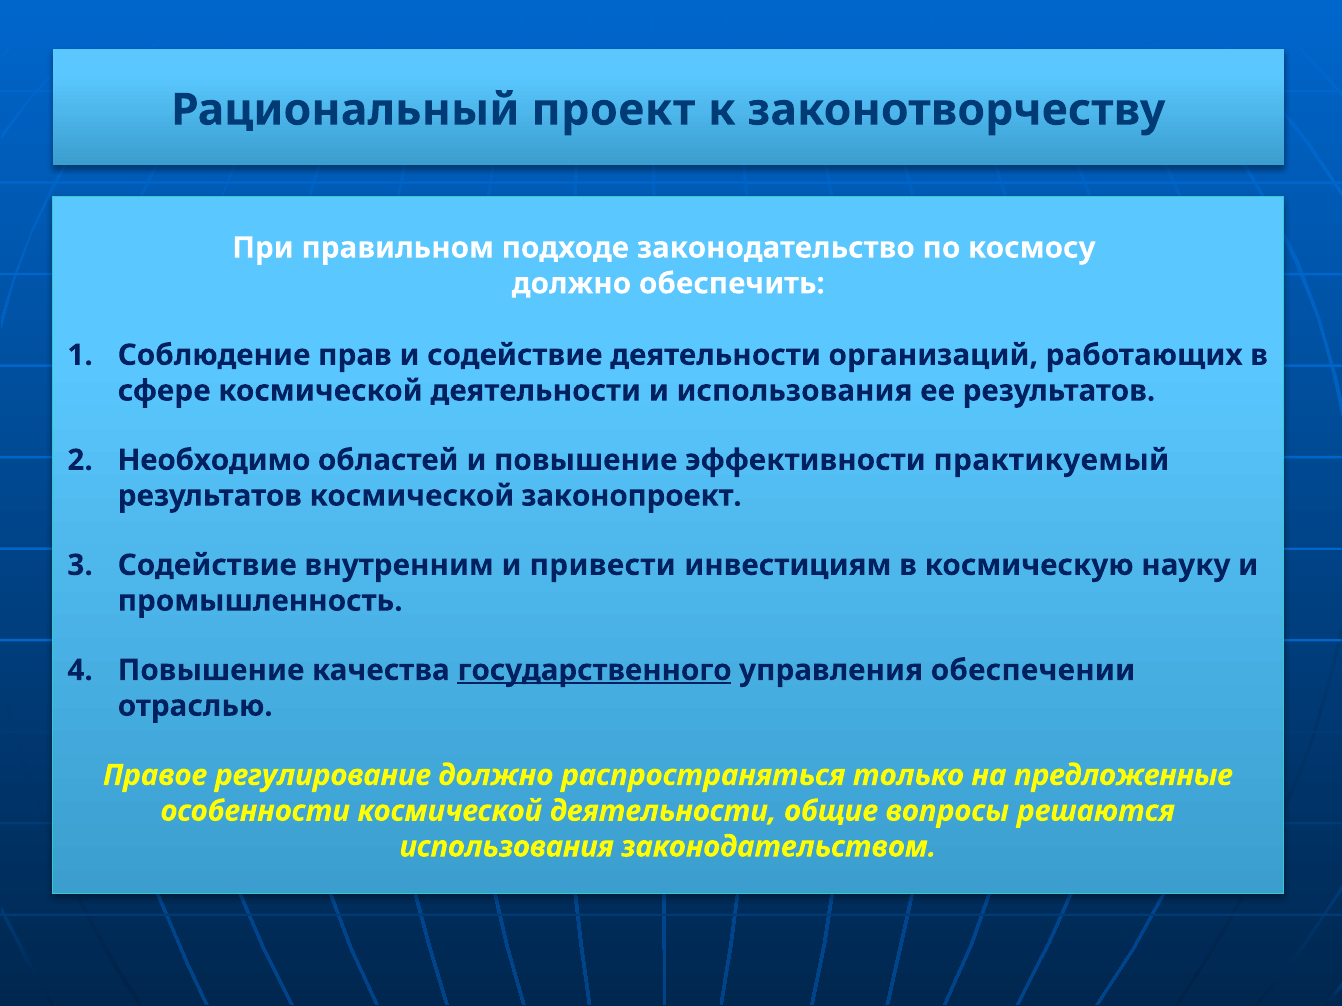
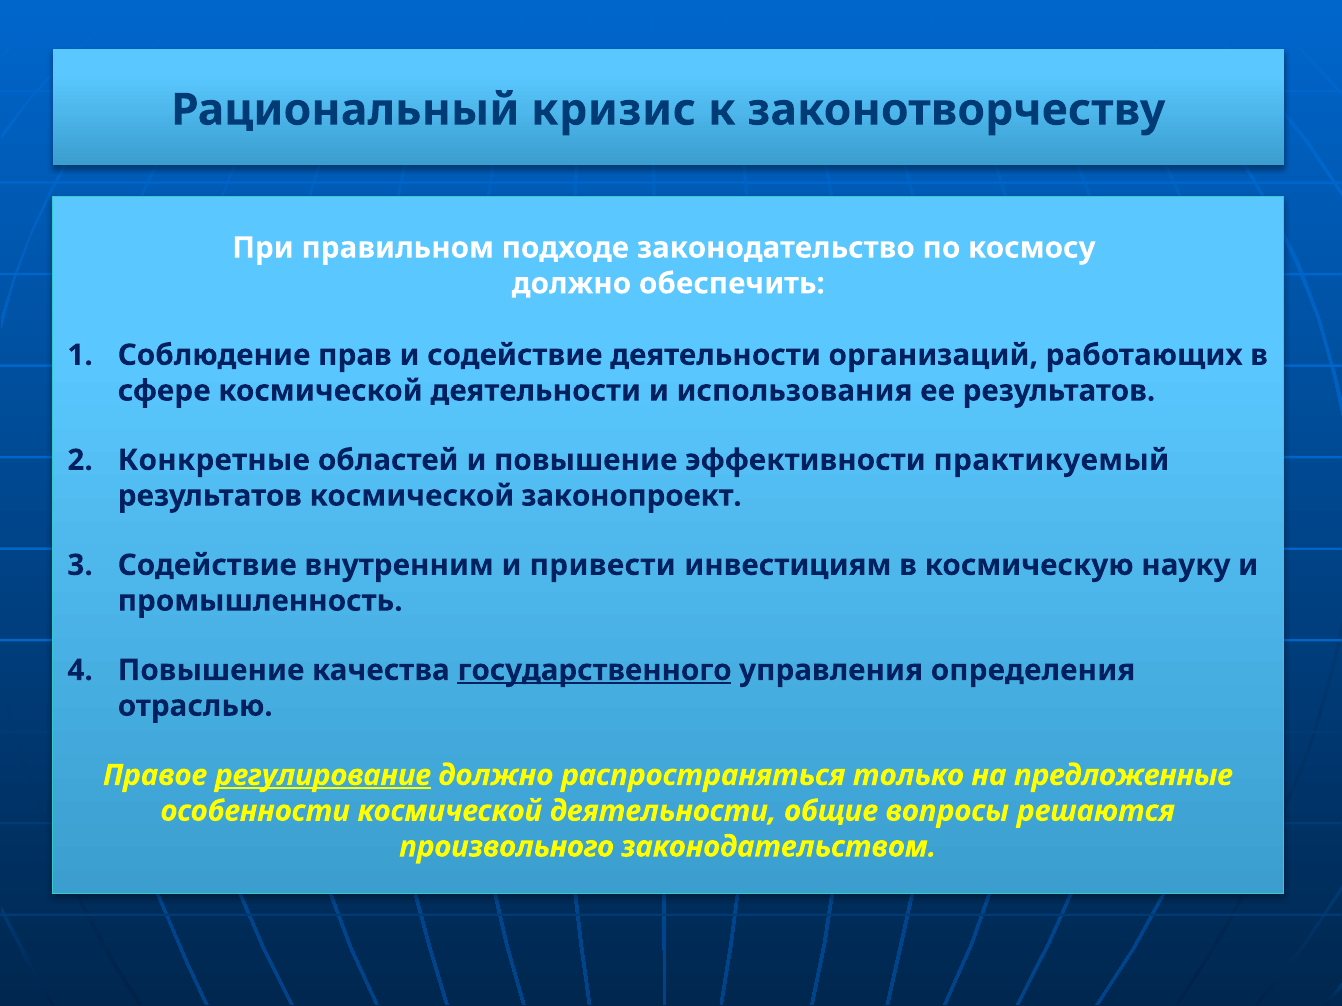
проект: проект -> кризис
Необходимо: Необходимо -> Конкретные
обеспечении: обеспечении -> определения
регулирование underline: none -> present
использования at (507, 847): использования -> произвольного
